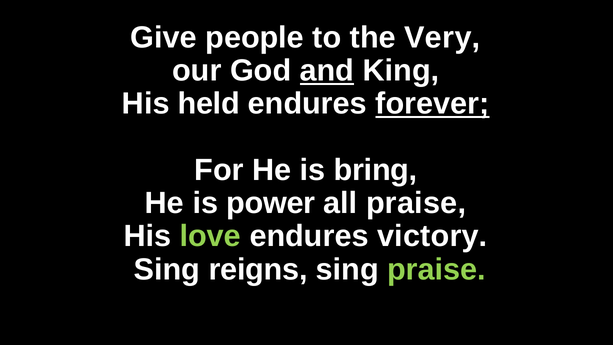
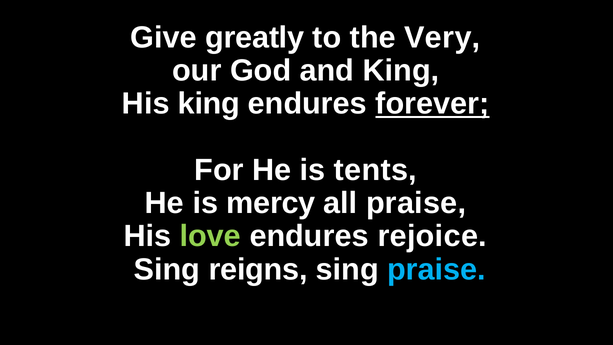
people: people -> greatly
and underline: present -> none
His held: held -> king
bring: bring -> tents
power: power -> mercy
victory: victory -> rejoice
praise at (437, 269) colour: light green -> light blue
